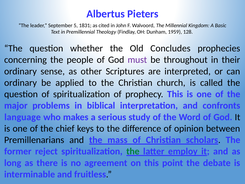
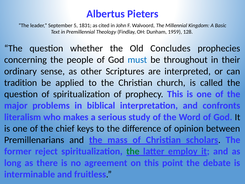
must colour: purple -> blue
ordinary at (21, 83): ordinary -> tradition
language: language -> literalism
